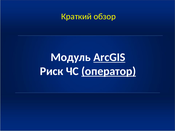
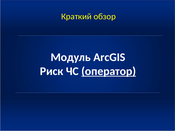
ArcGIS underline: present -> none
